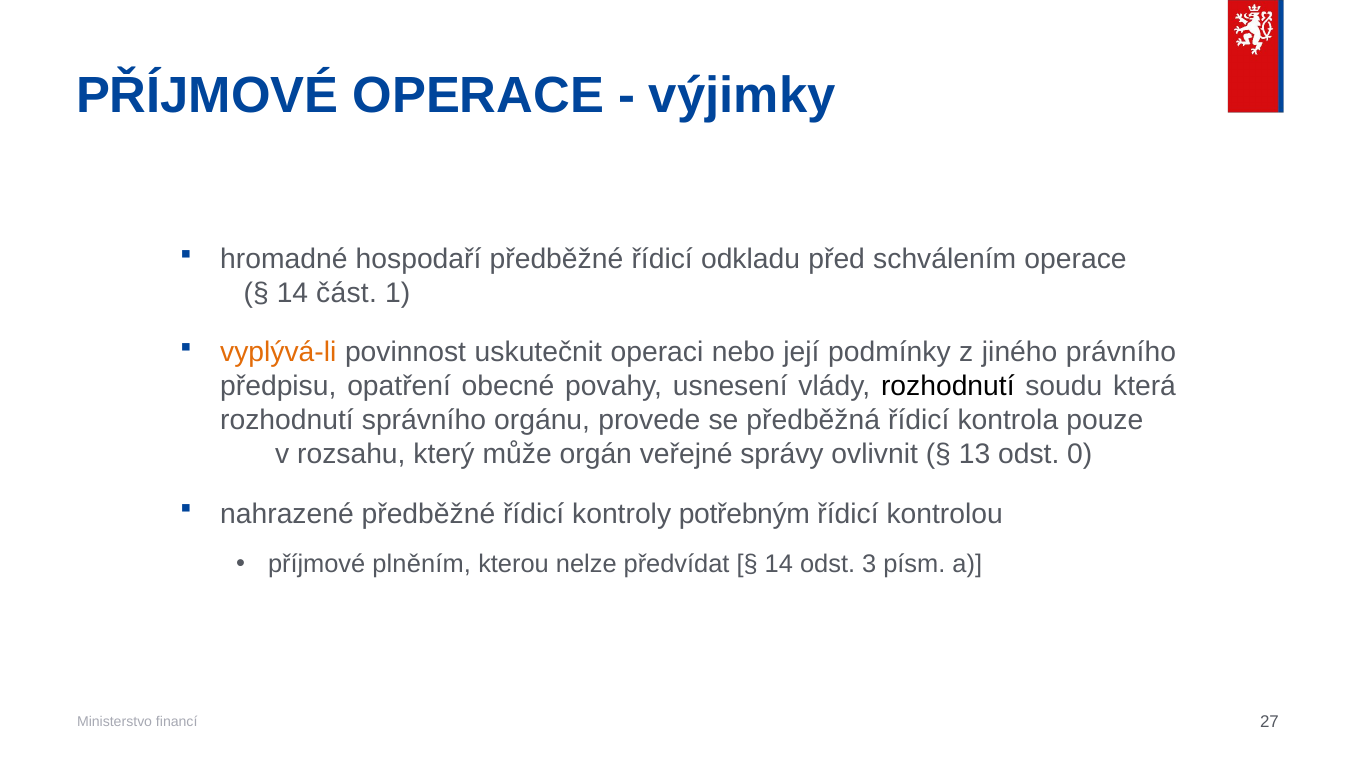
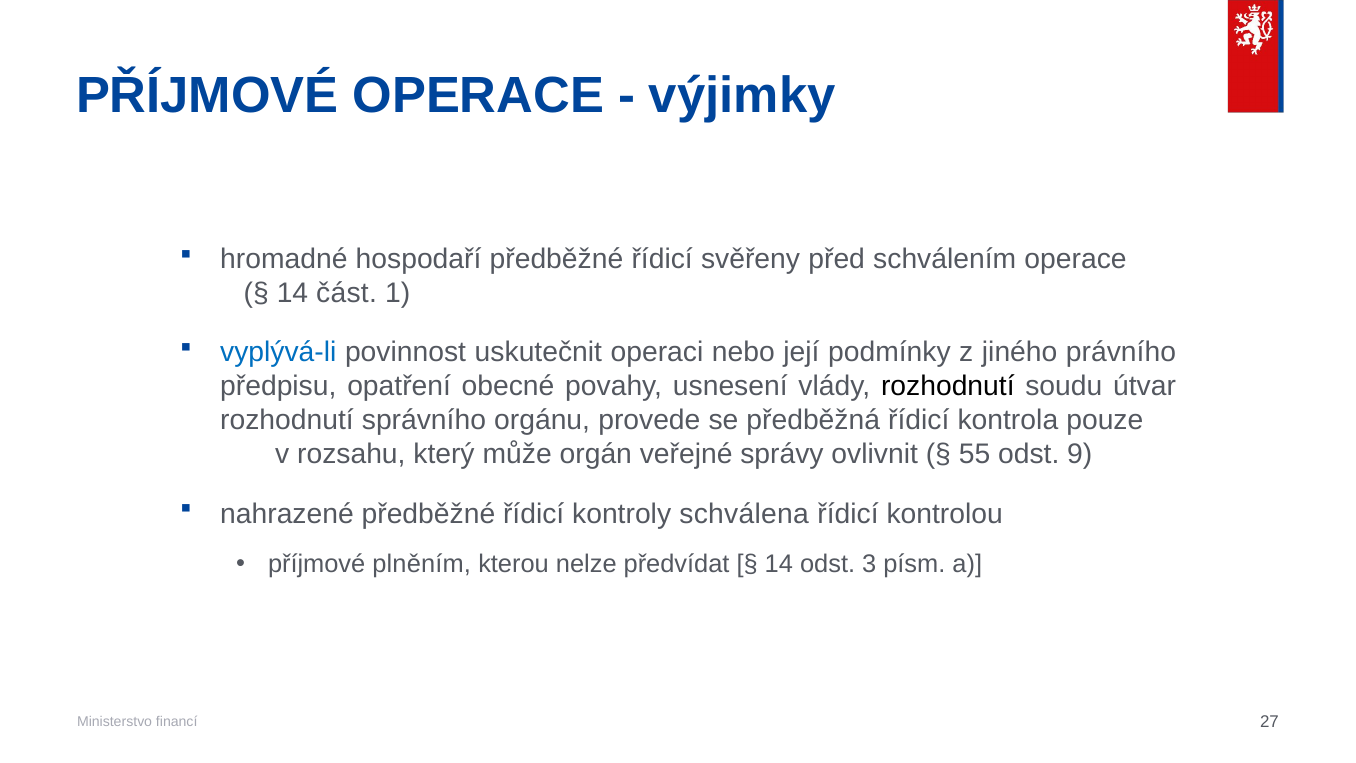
odkladu: odkladu -> svěřeny
vyplývá-li colour: orange -> blue
která: která -> útvar
13: 13 -> 55
0: 0 -> 9
potřebným: potřebným -> schválena
